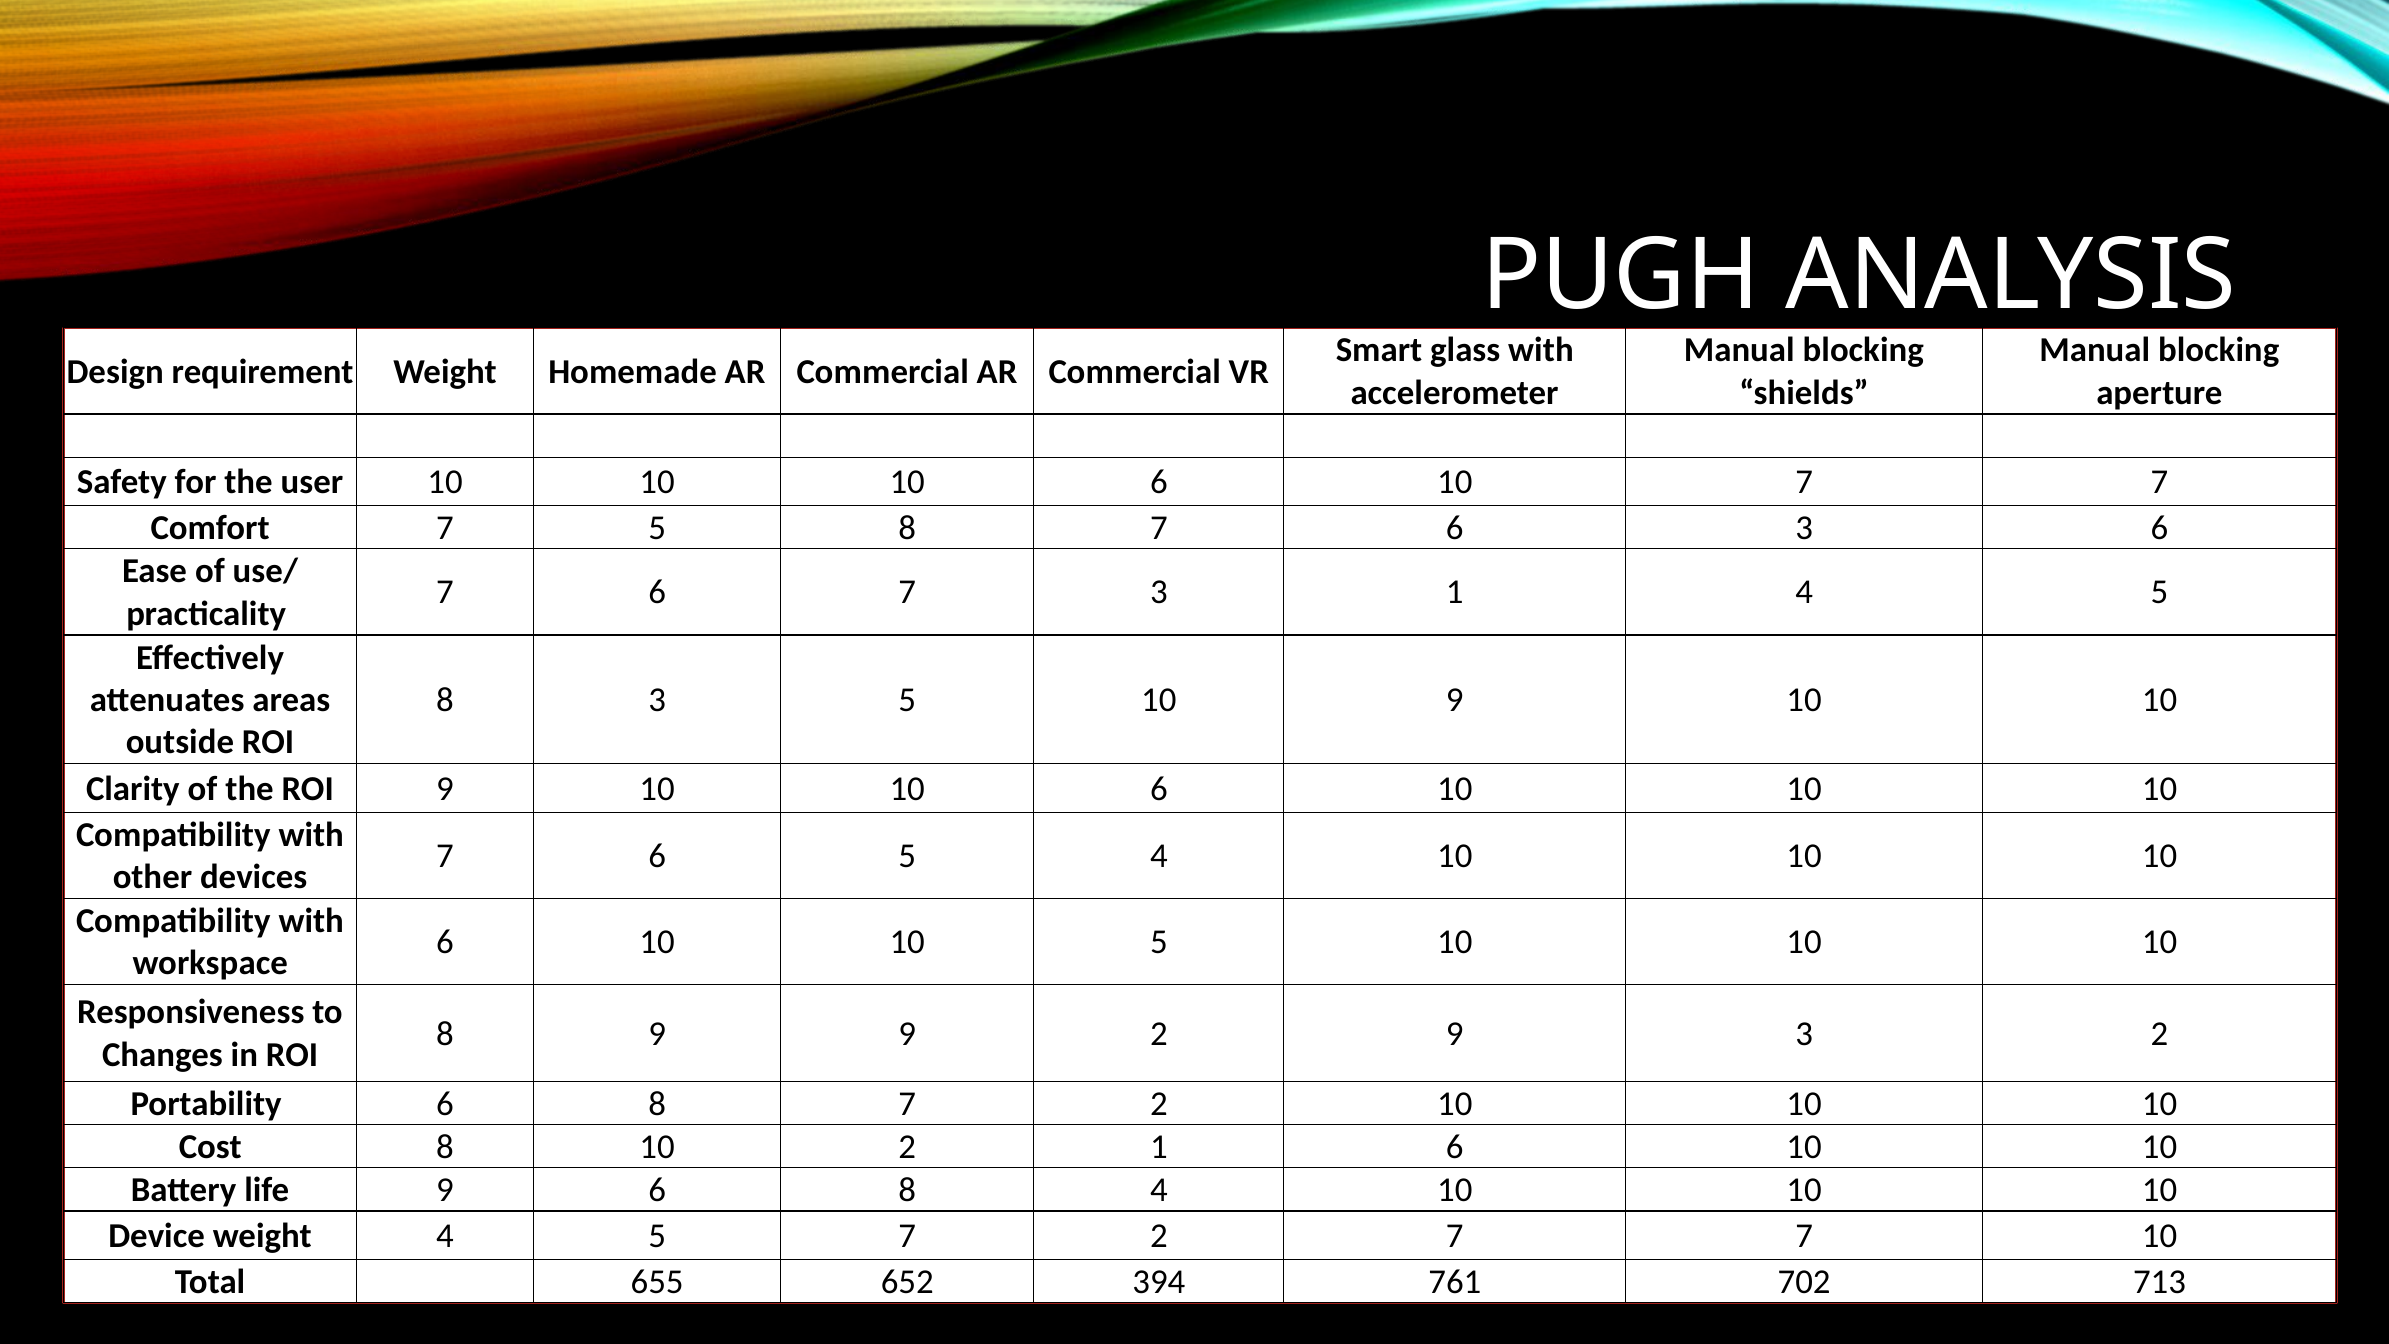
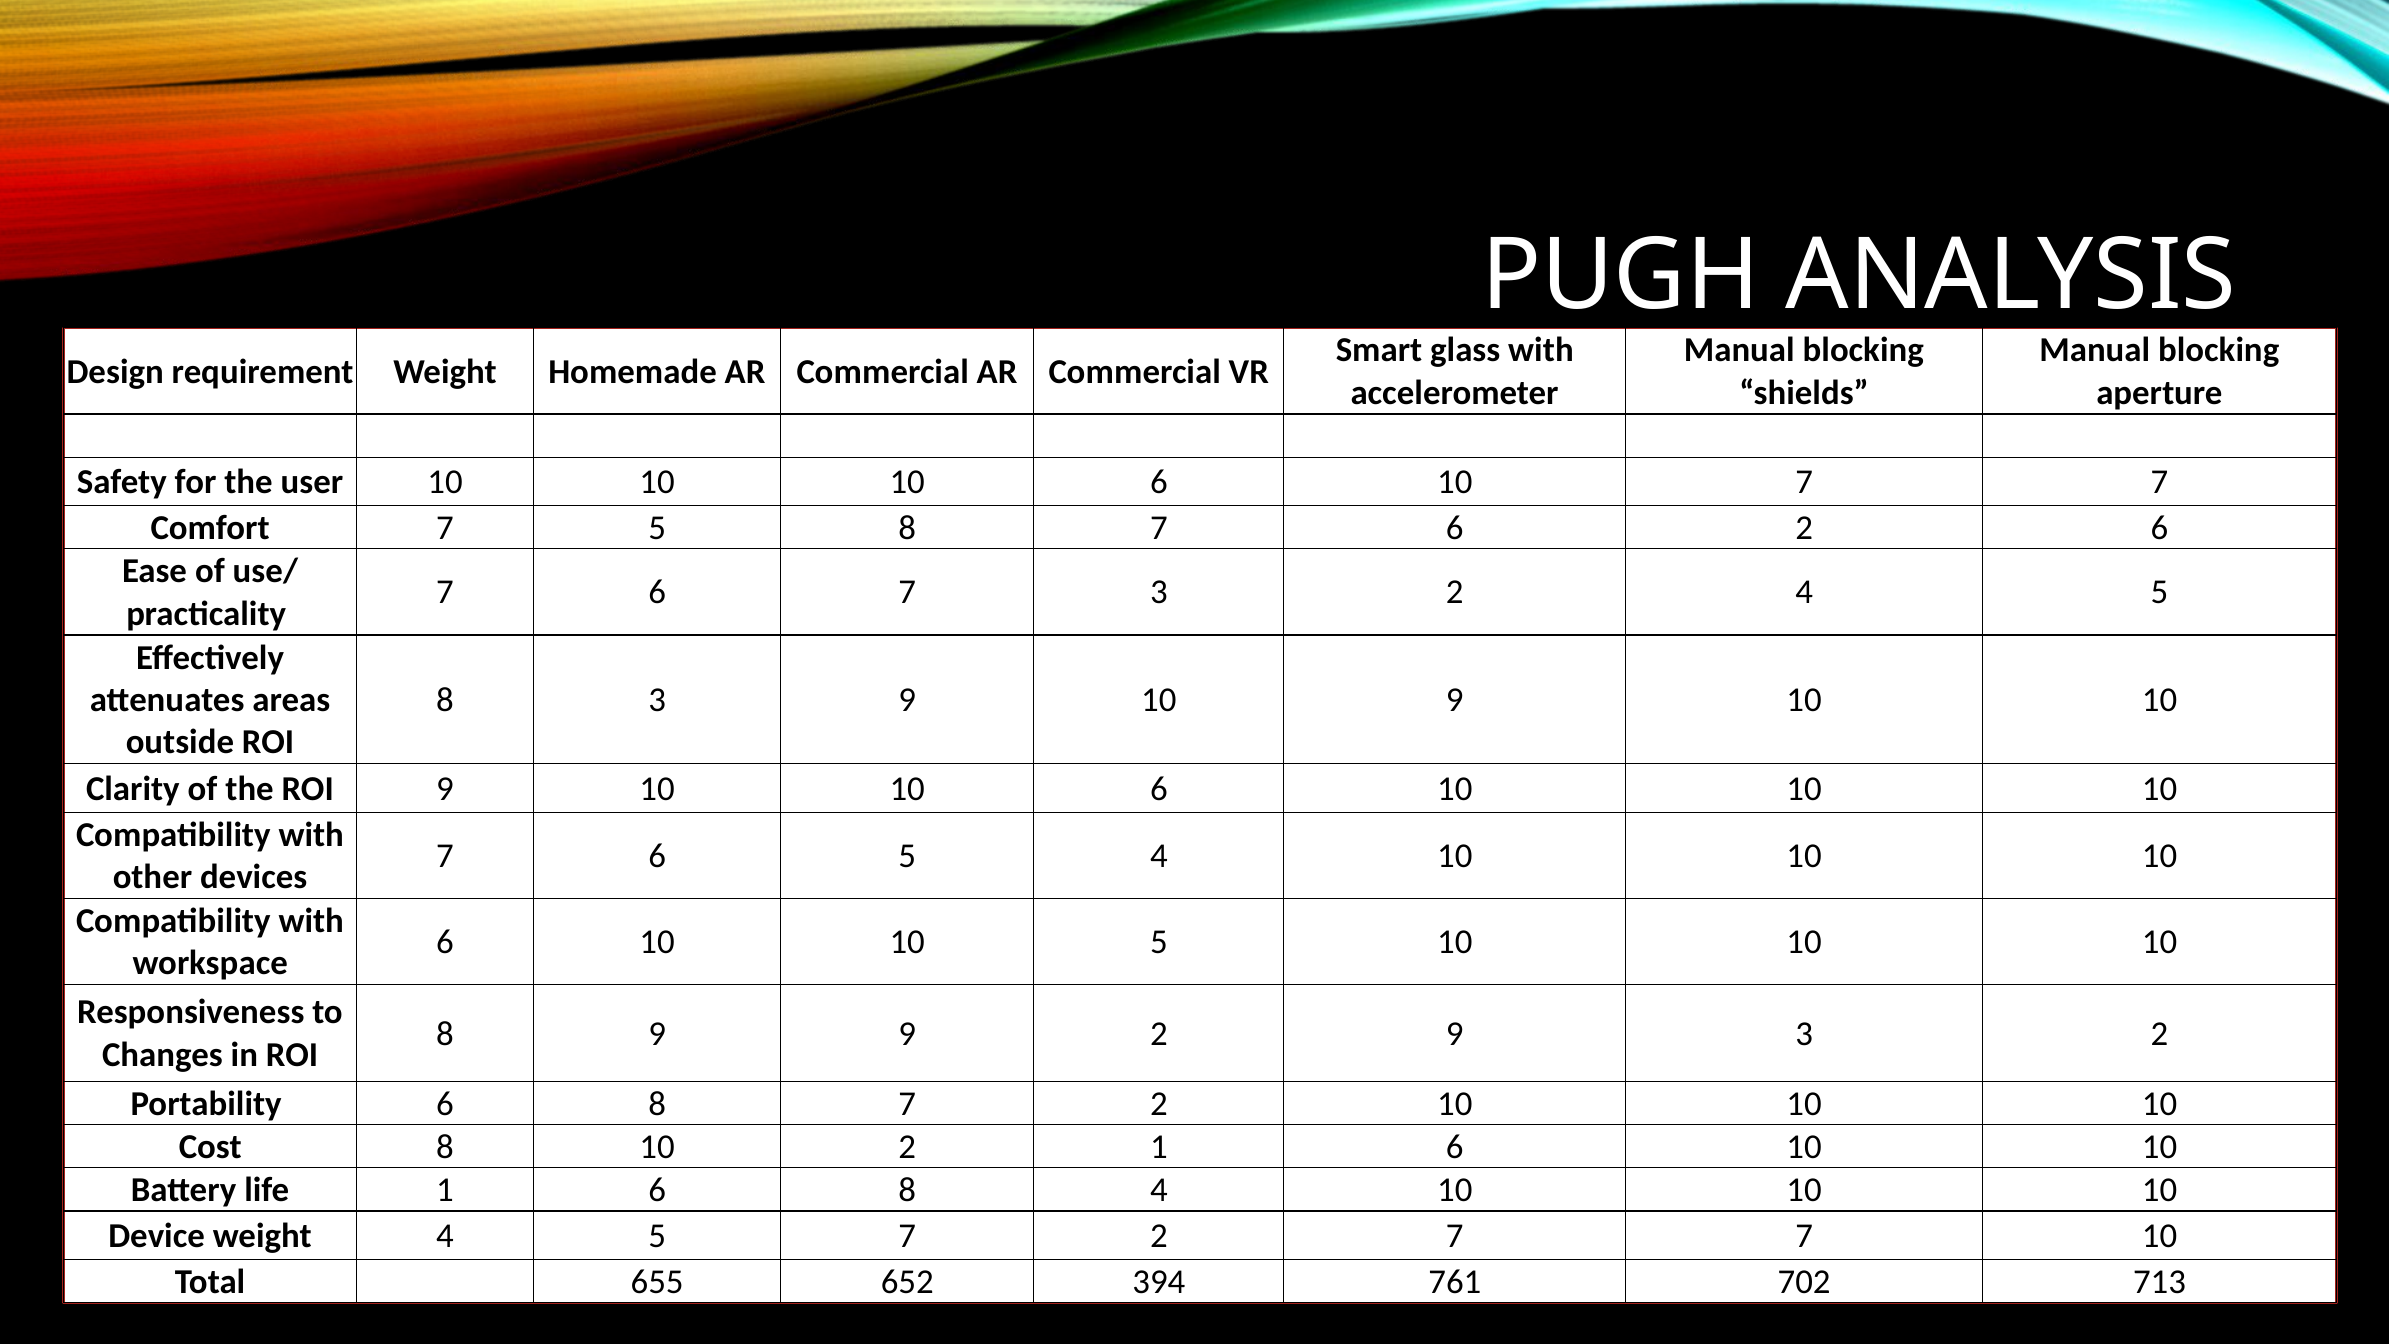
6 3: 3 -> 2
1 at (1455, 592): 1 -> 2
3 5: 5 -> 9
life 9: 9 -> 1
